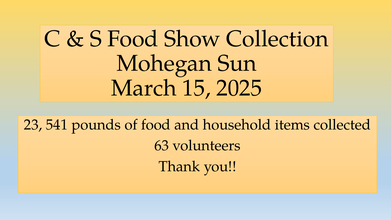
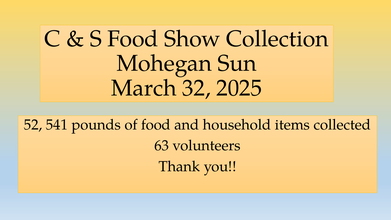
15: 15 -> 32
23: 23 -> 52
